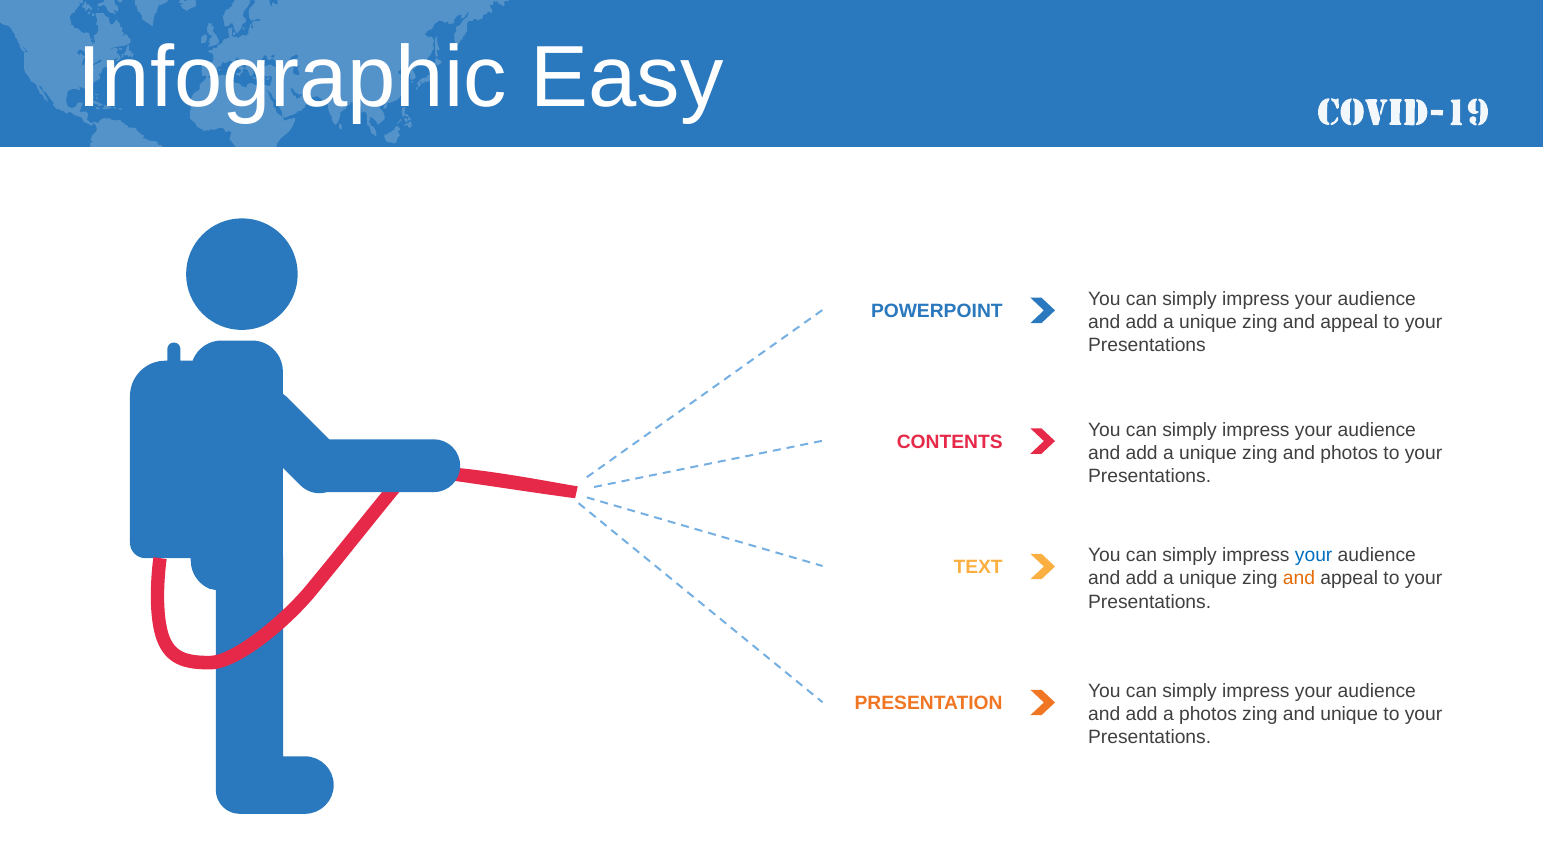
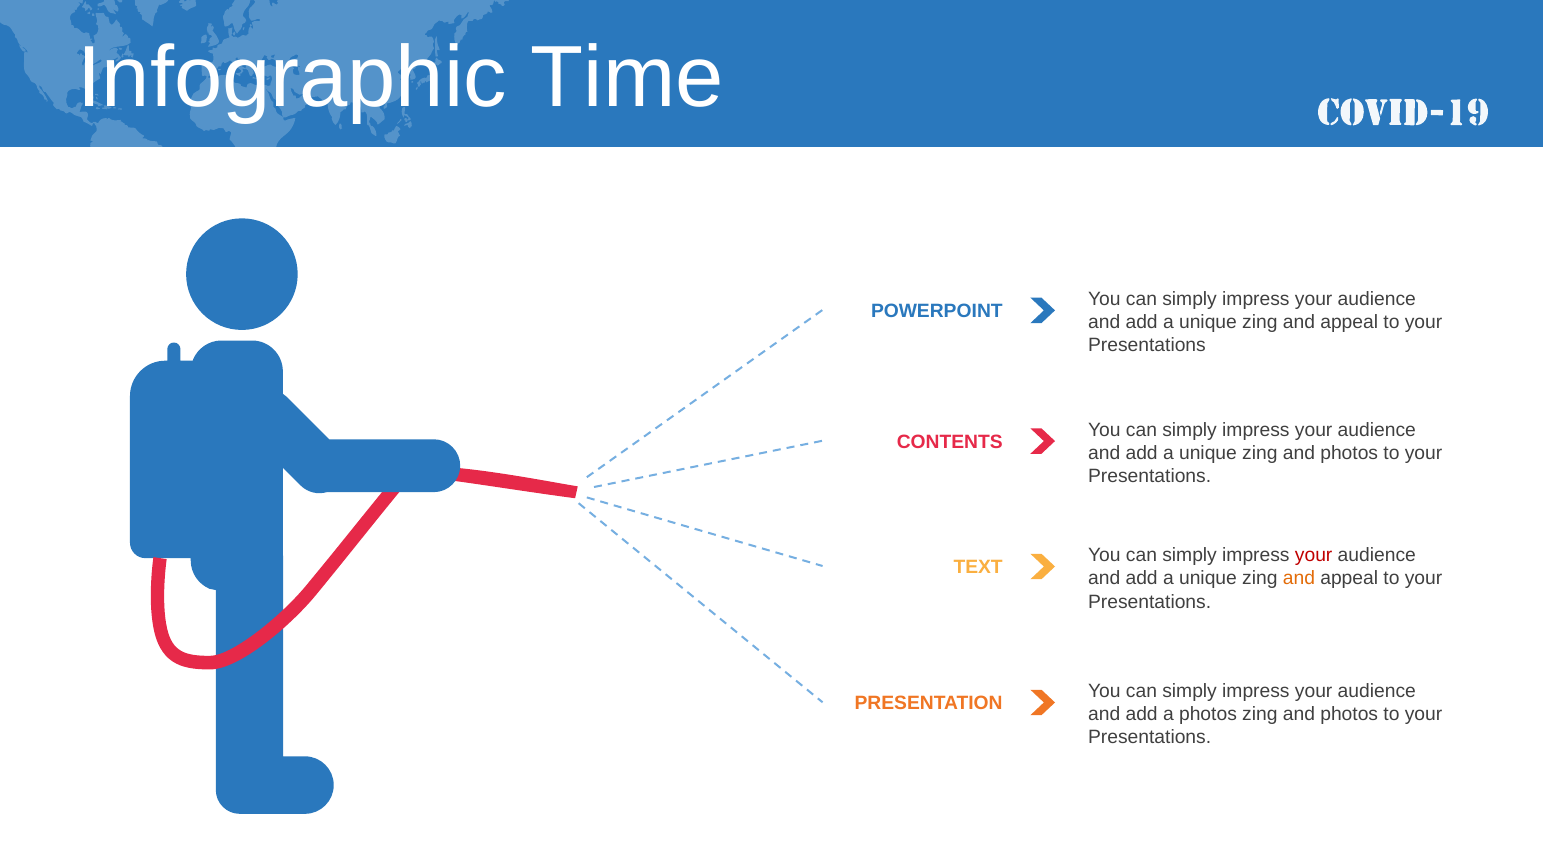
Easy: Easy -> Time
your at (1314, 555) colour: blue -> red
unique at (1349, 714): unique -> photos
